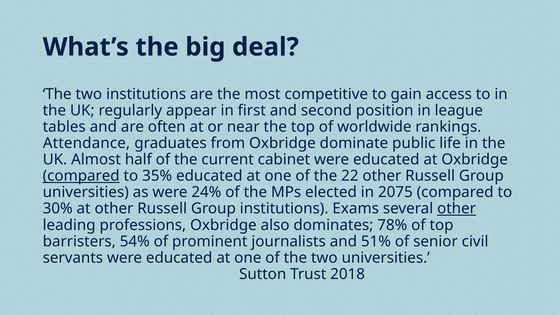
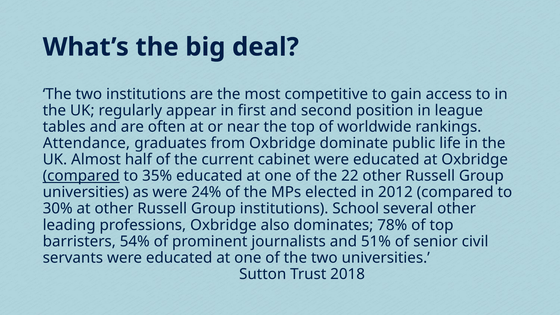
2075: 2075 -> 2012
Exams: Exams -> School
other at (457, 209) underline: present -> none
